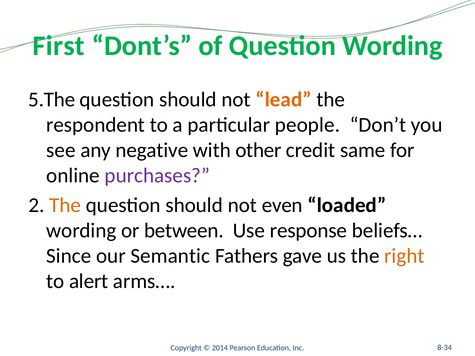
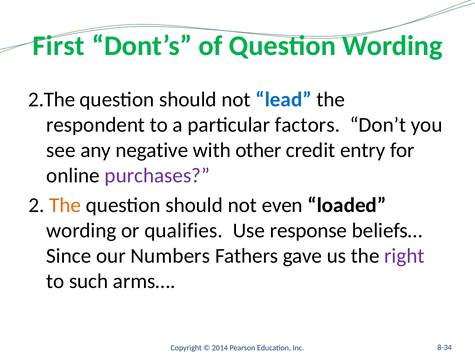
5.The: 5.The -> 2.The
lead colour: orange -> blue
people: people -> factors
same: same -> entry
between: between -> qualifies
Semantic: Semantic -> Numbers
right colour: orange -> purple
alert: alert -> such
